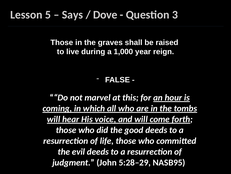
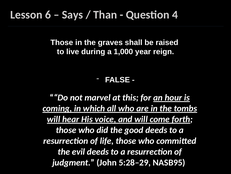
5: 5 -> 6
Dove: Dove -> Than
3: 3 -> 4
